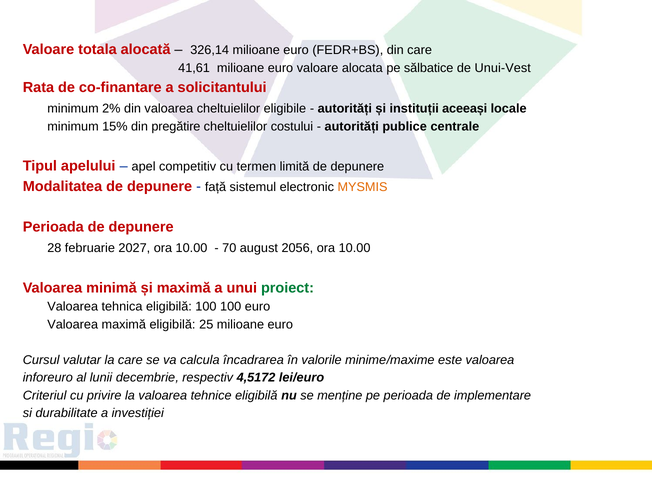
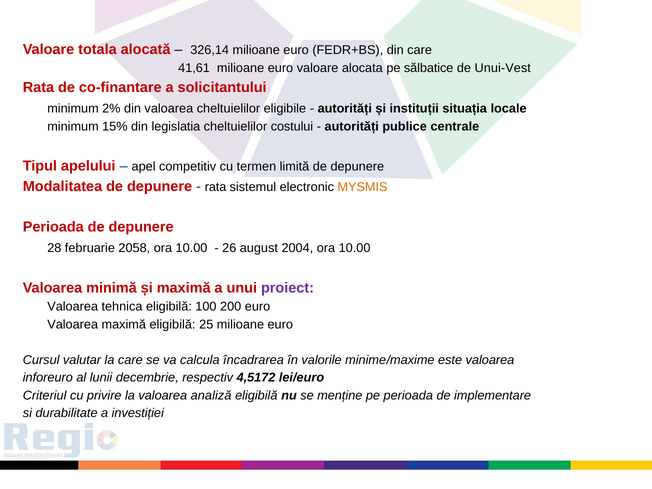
aceeași: aceeași -> situația
pregătire: pregătire -> legislatia
față at (216, 187): față -> rata
2027: 2027 -> 2058
70: 70 -> 26
2056: 2056 -> 2004
proiect colour: green -> purple
100 100: 100 -> 200
tehnice: tehnice -> analiză
